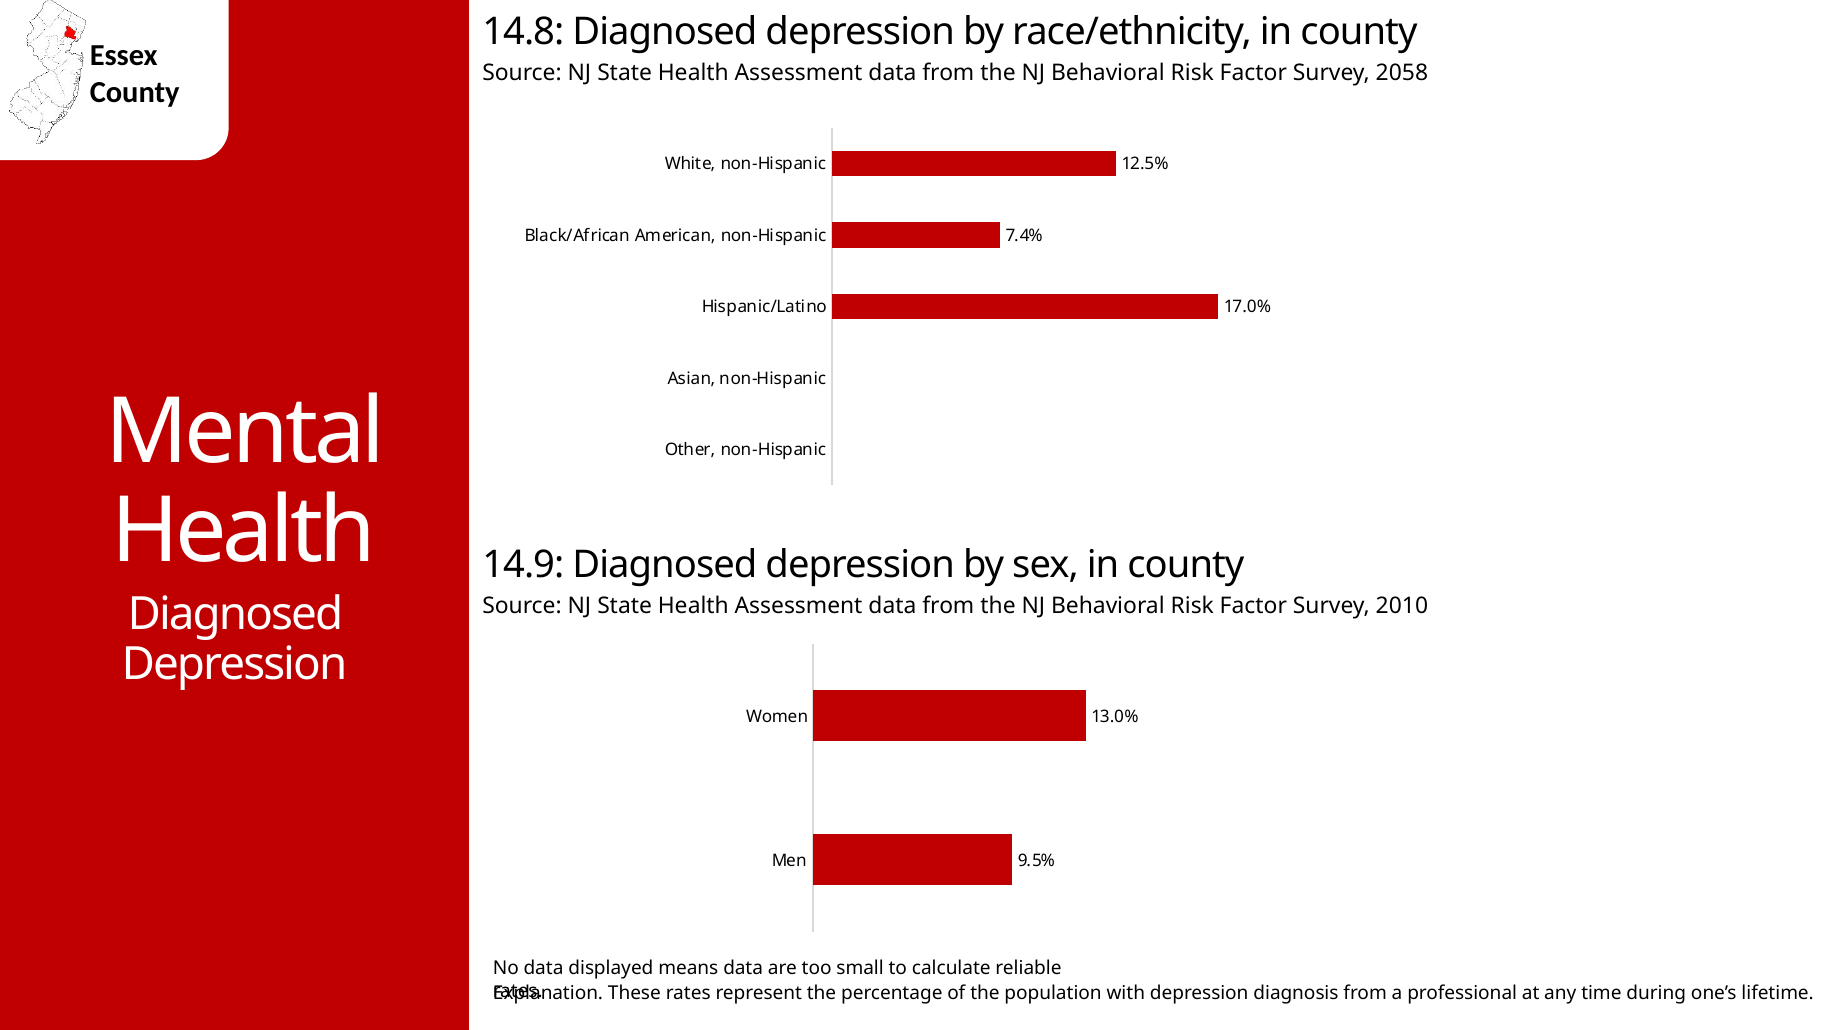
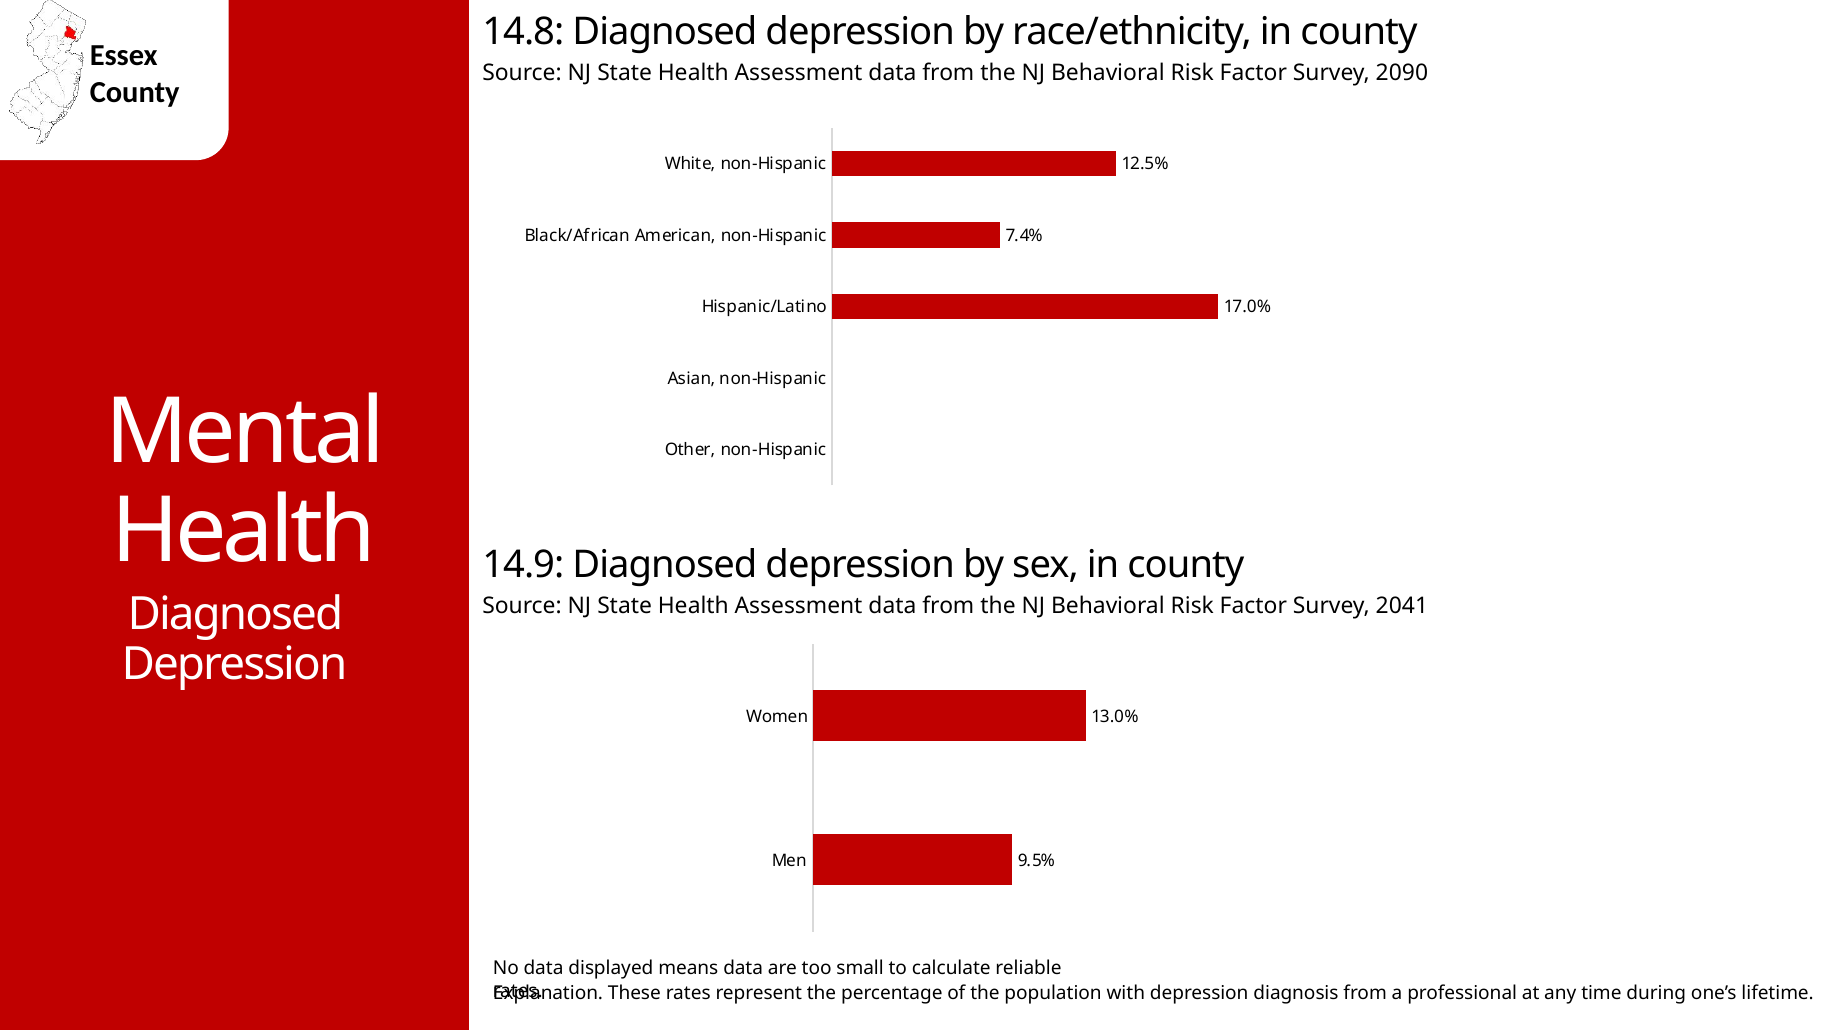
2058: 2058 -> 2090
2010: 2010 -> 2041
